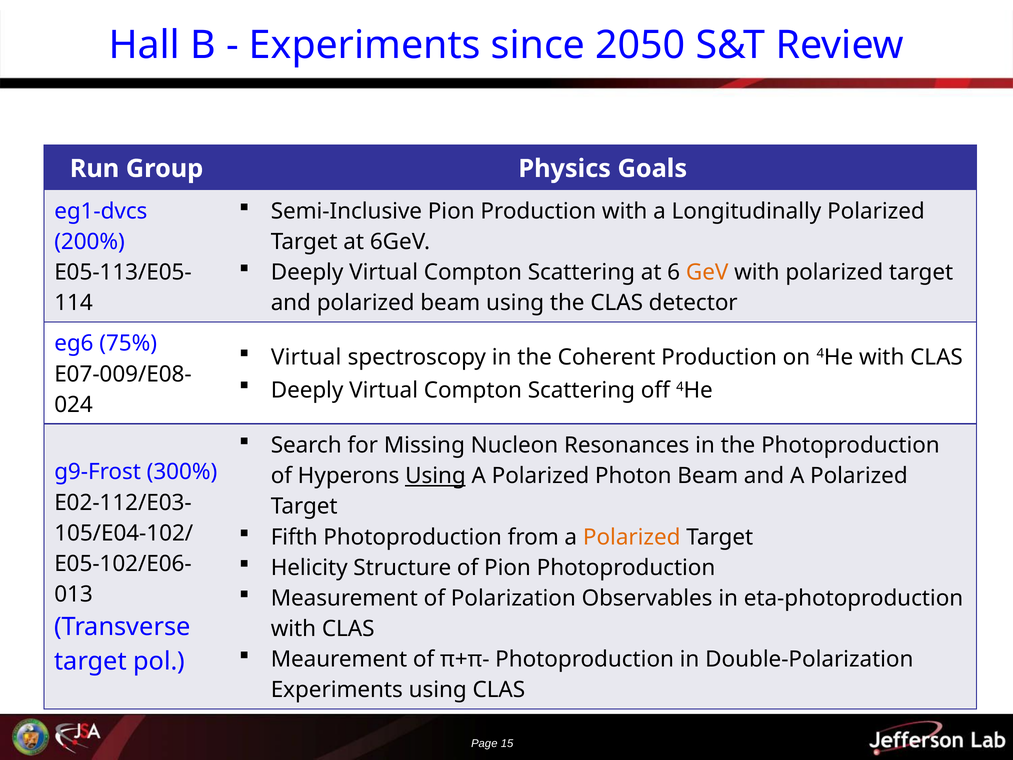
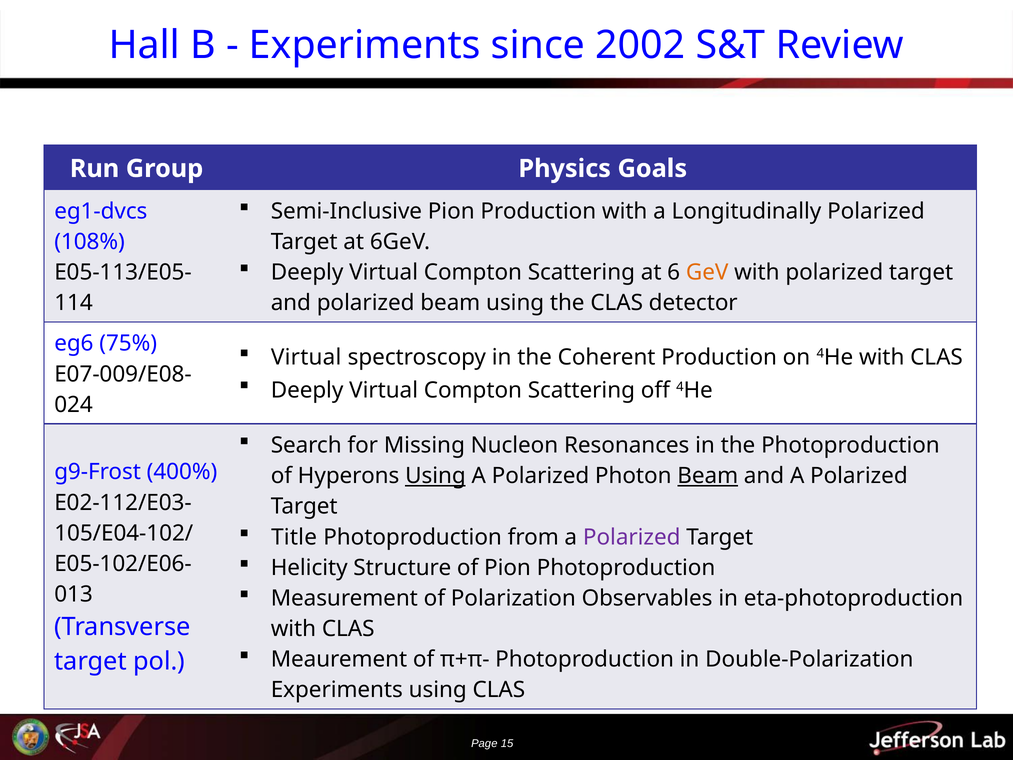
2050: 2050 -> 2002
200%: 200% -> 108%
300%: 300% -> 400%
Beam at (708, 476) underline: none -> present
Fifth: Fifth -> Title
Polarized at (632, 537) colour: orange -> purple
